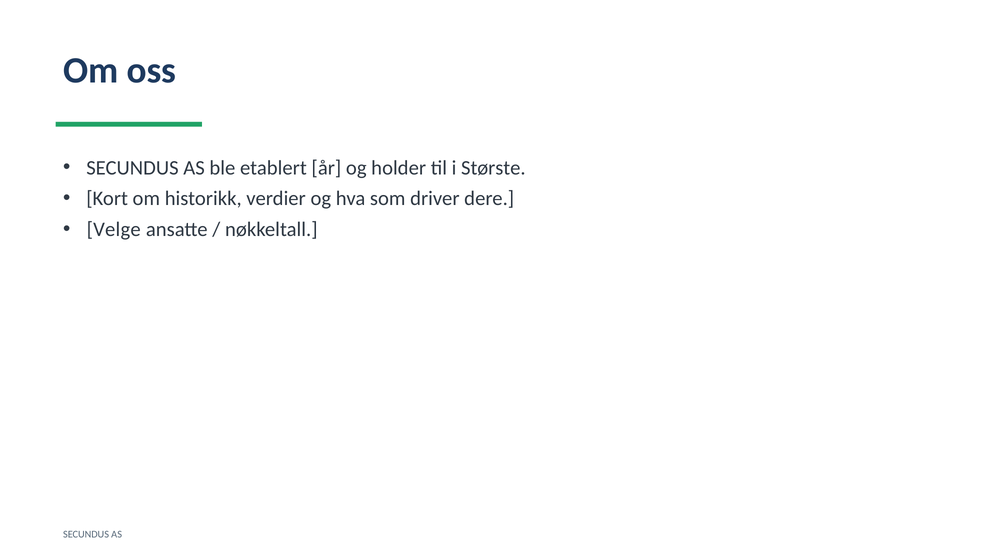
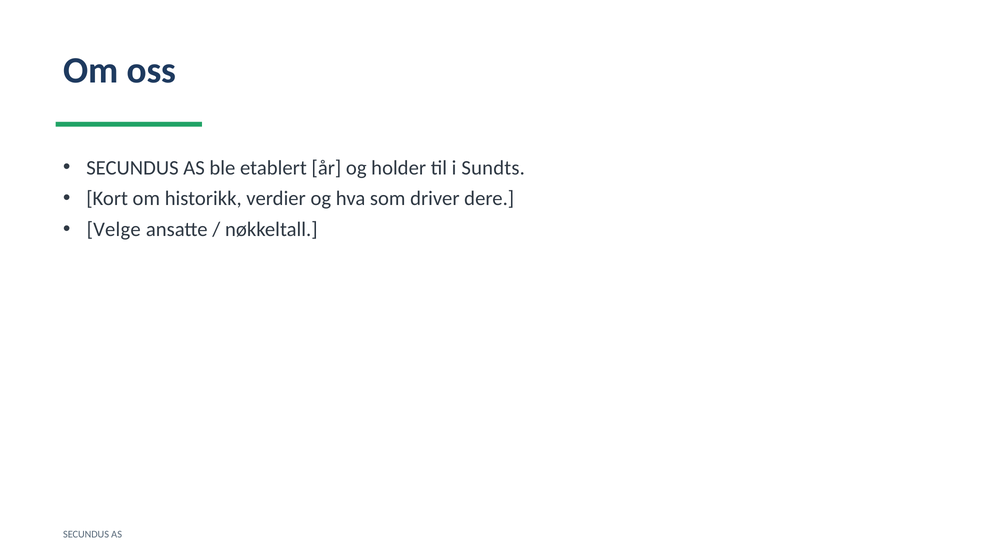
Største: Største -> Sundts
